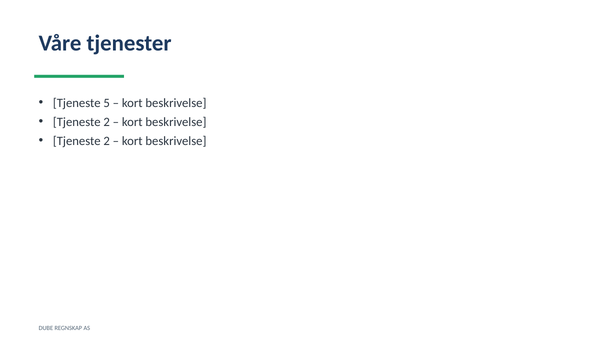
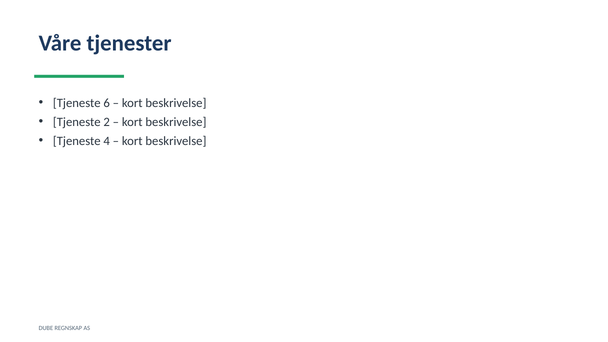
5: 5 -> 6
2 at (107, 141): 2 -> 4
